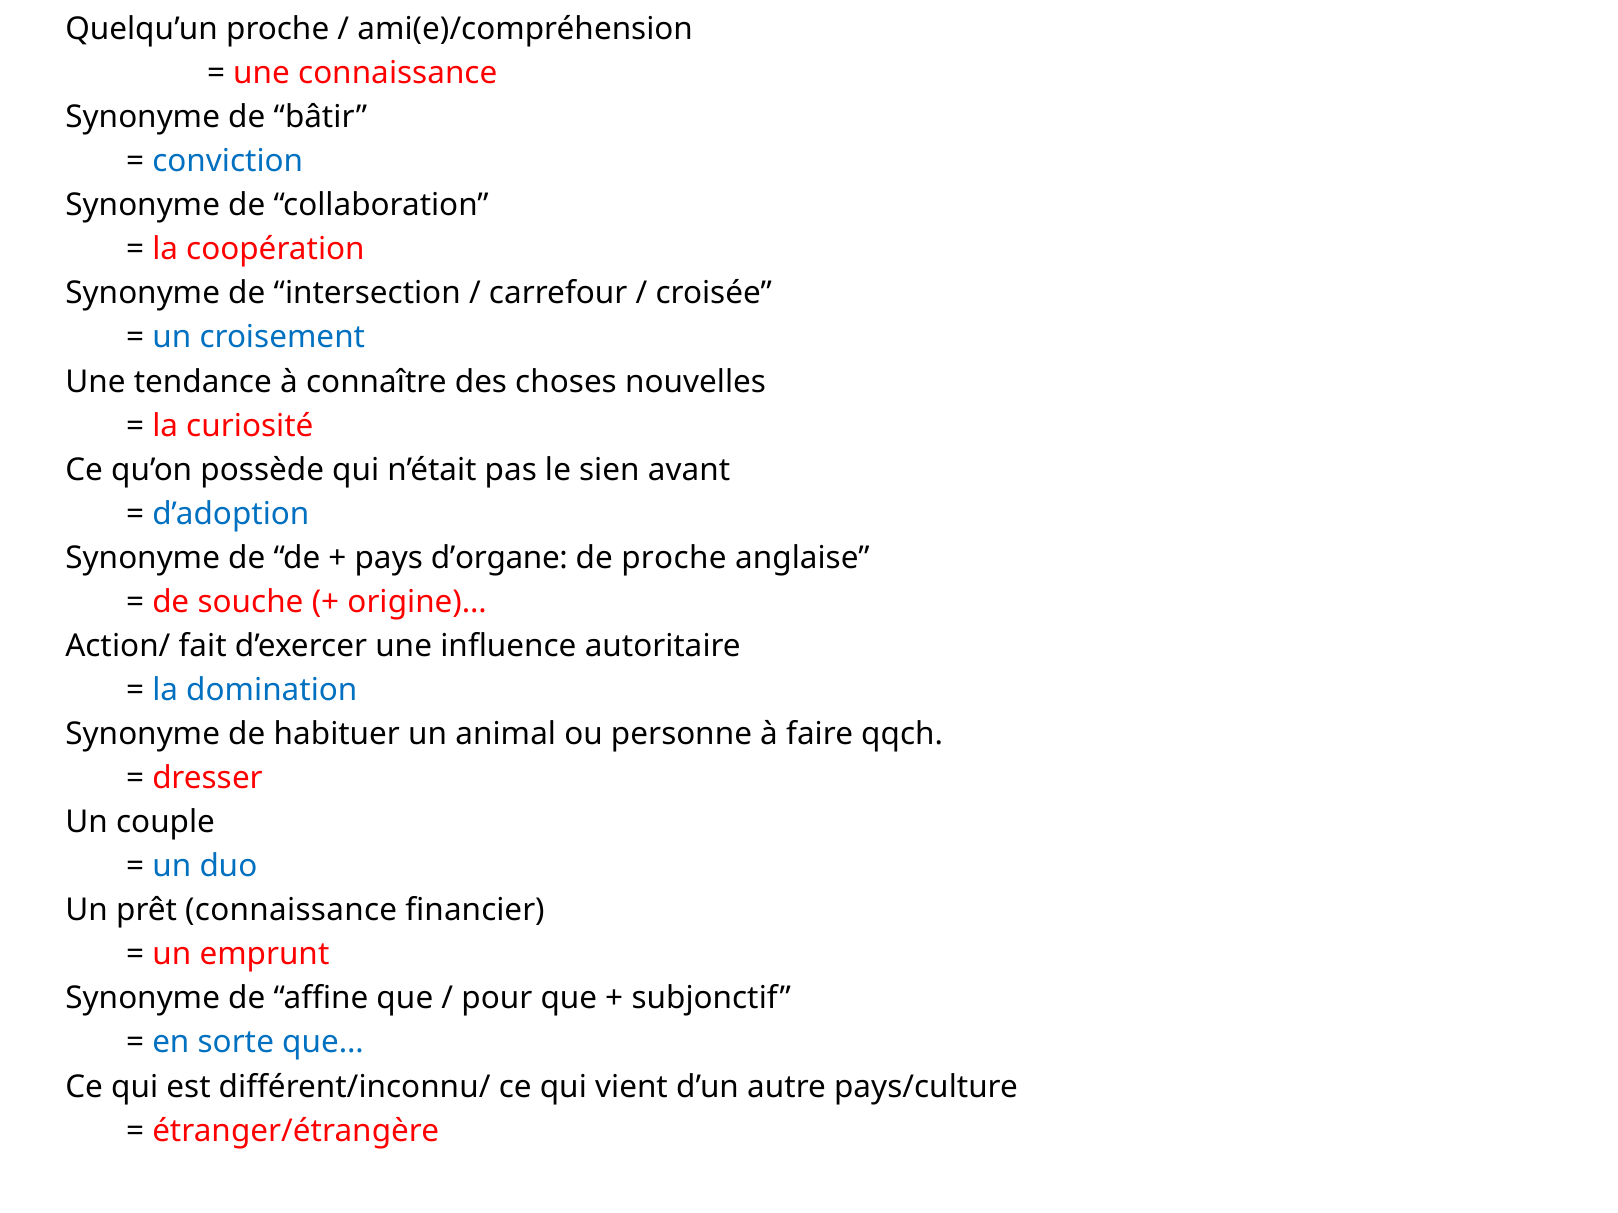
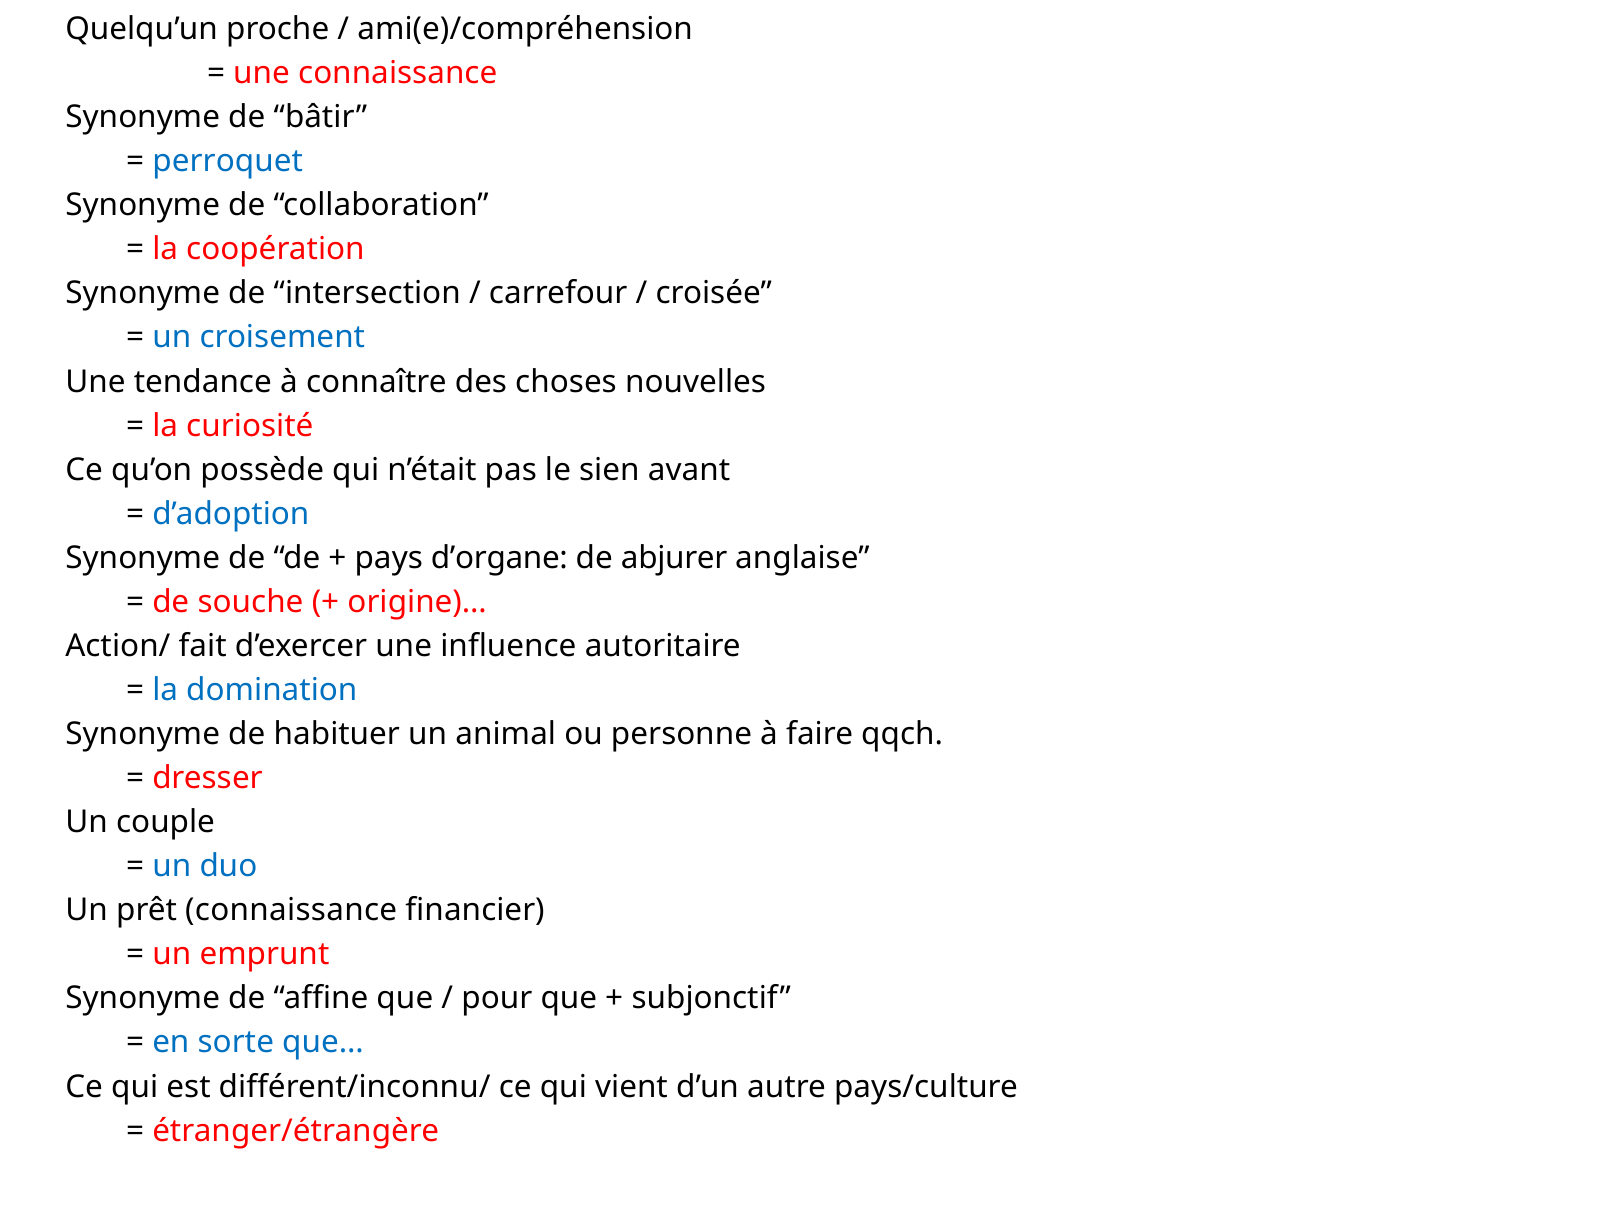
conviction: conviction -> perroquet
de proche: proche -> abjurer
